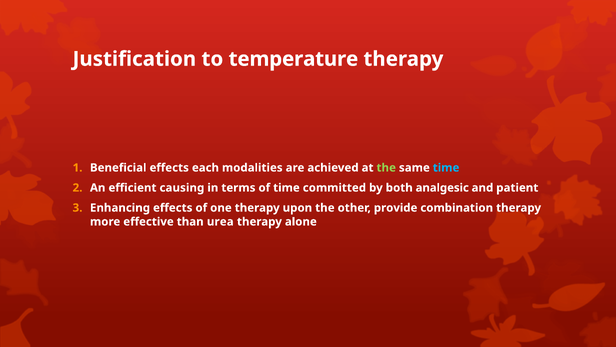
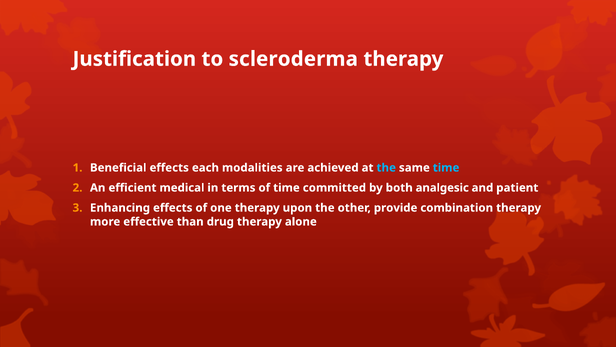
temperature: temperature -> scleroderma
the at (386, 167) colour: light green -> light blue
causing: causing -> medical
urea: urea -> drug
